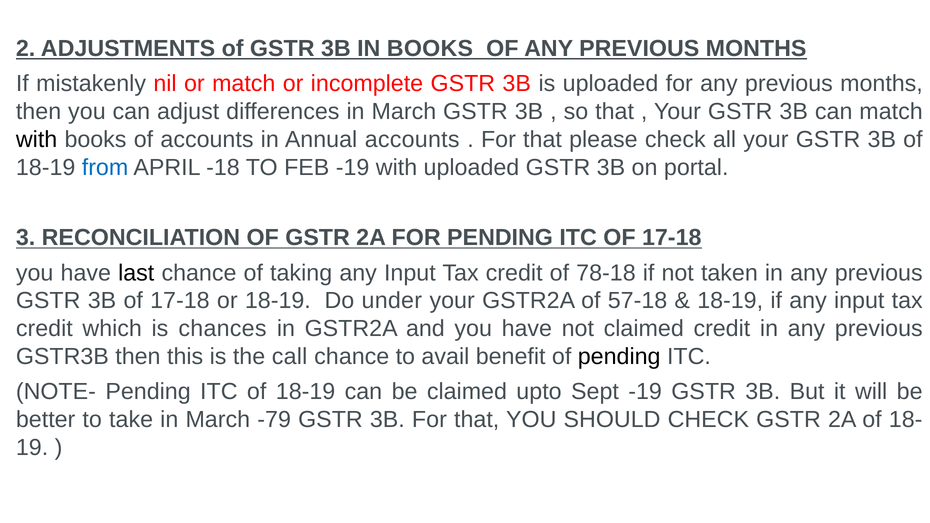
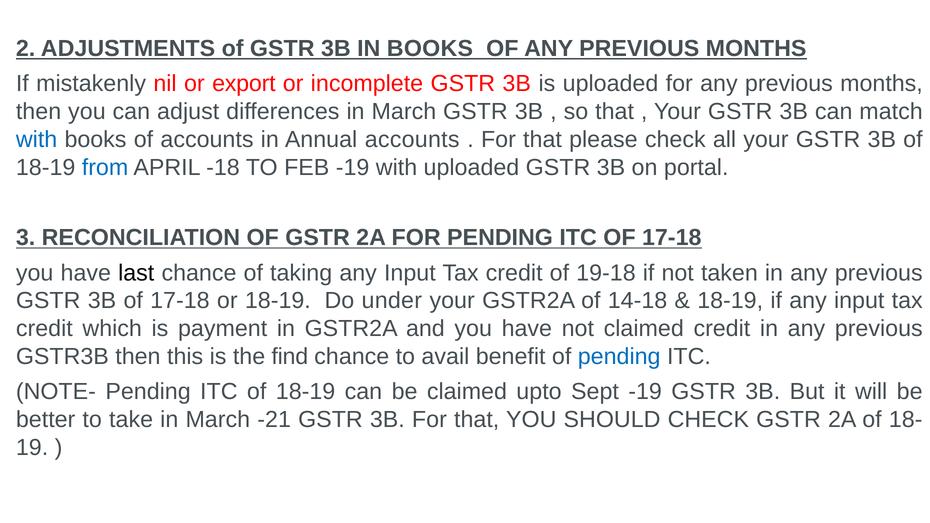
or match: match -> export
with at (37, 139) colour: black -> blue
78-18: 78-18 -> 19-18
57-18: 57-18 -> 14-18
chances: chances -> payment
call: call -> find
pending at (619, 357) colour: black -> blue
-79: -79 -> -21
